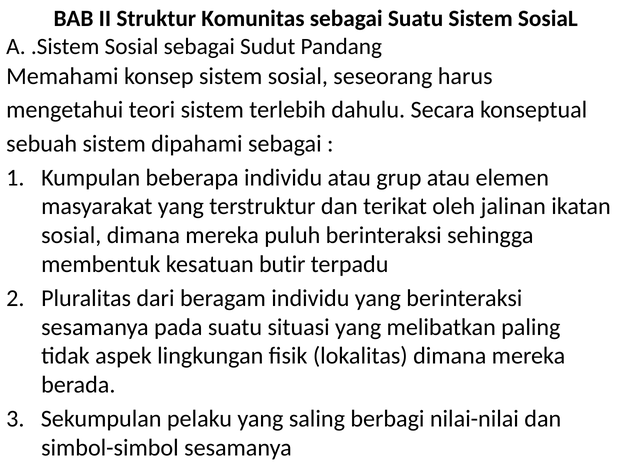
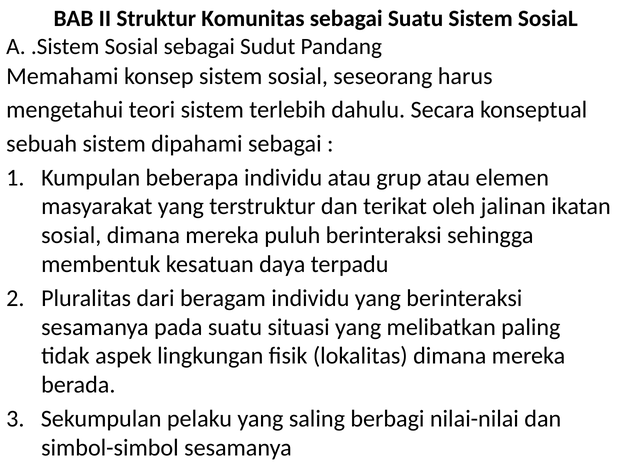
butir: butir -> daya
